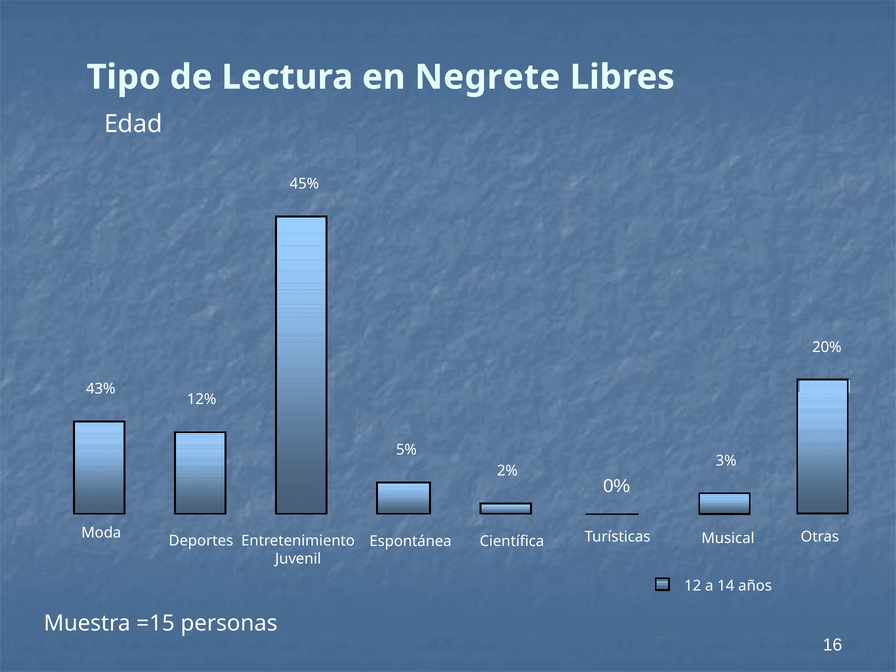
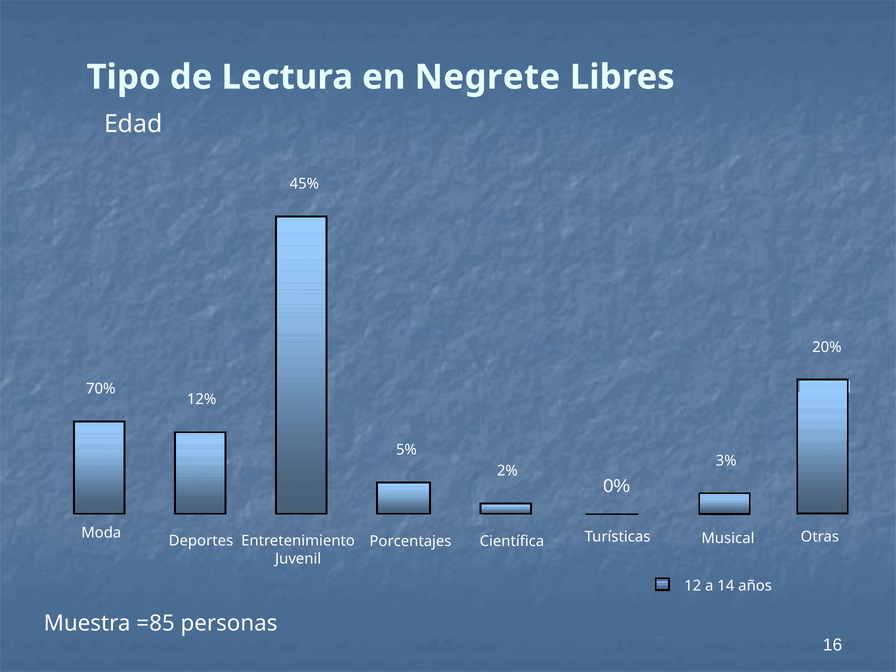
43%: 43% -> 70%
Espontánea: Espontánea -> Porcentajes
=15: =15 -> =85
